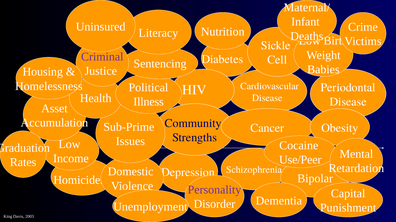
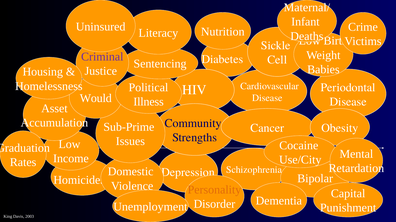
Health: Health -> Would
Use/Peer: Use/Peer -> Use/City
Personality colour: purple -> orange
